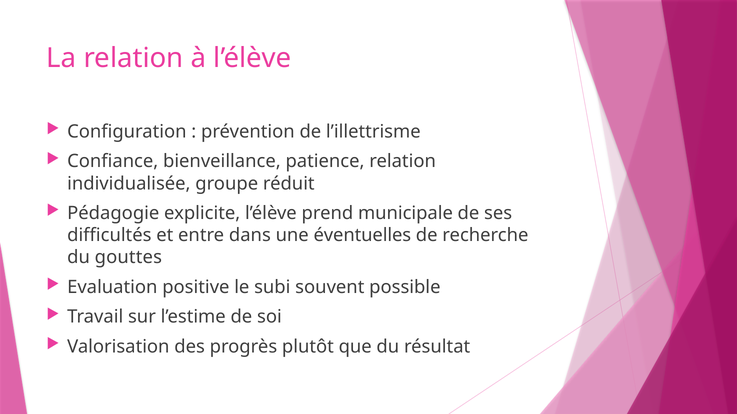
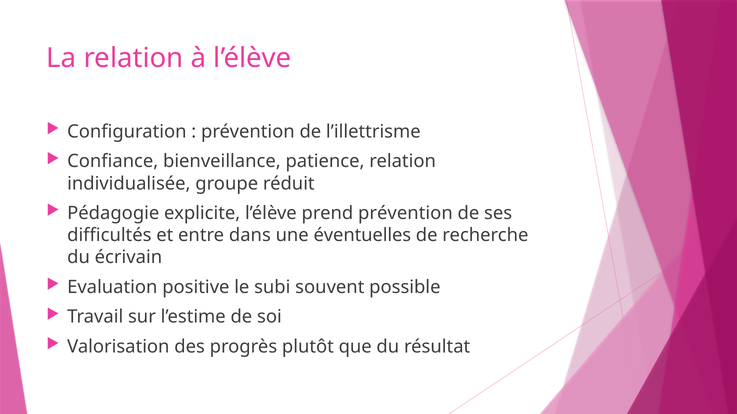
prend municipale: municipale -> prévention
gouttes: gouttes -> écrivain
